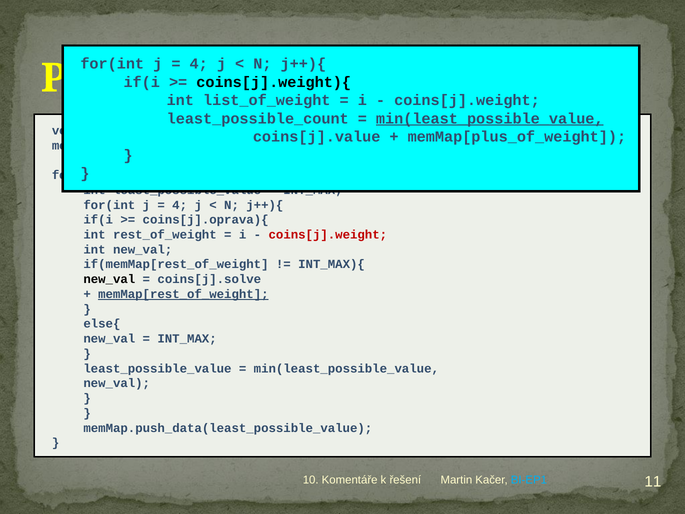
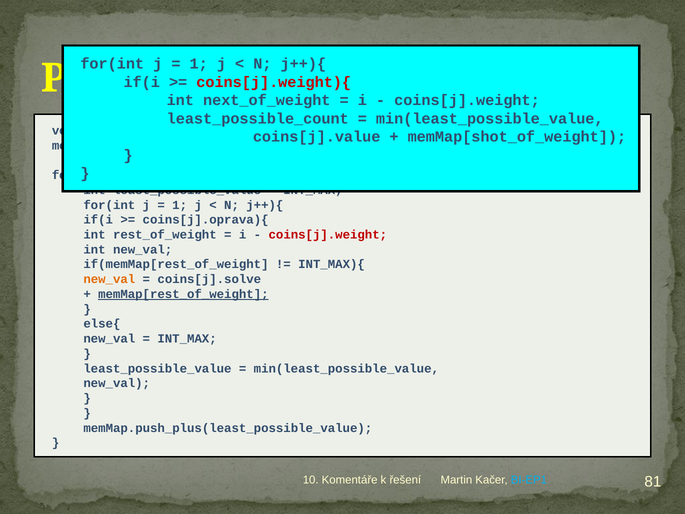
4 at (199, 64): 4 -> 1
coins[j].weight){ colour: black -> red
list_of_weight: list_of_weight -> next_of_weight
min(least_possible_value at (490, 119) underline: present -> none
memMap[plus_of_weight: memMap[plus_of_weight -> memMap[shot_of_weight
4 at (180, 205): 4 -> 1
new_val at (109, 279) colour: black -> orange
memMap.push_data(least_possible_value: memMap.push_data(least_possible_value -> memMap.push_plus(least_possible_value
11: 11 -> 81
